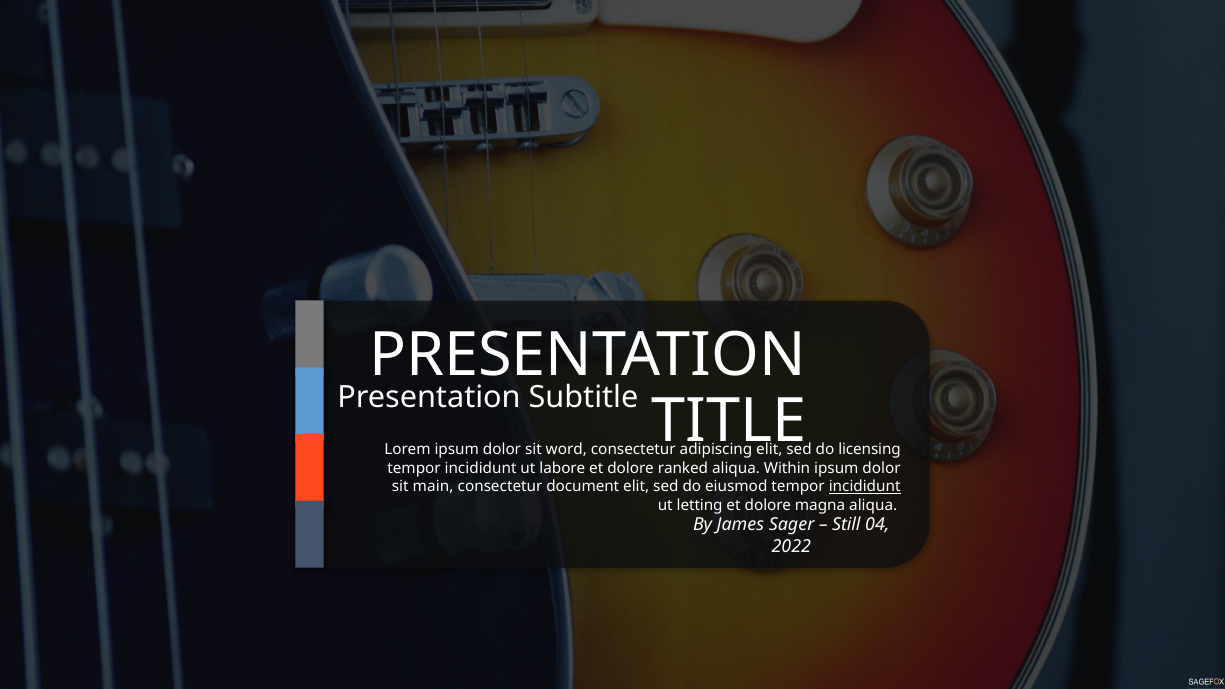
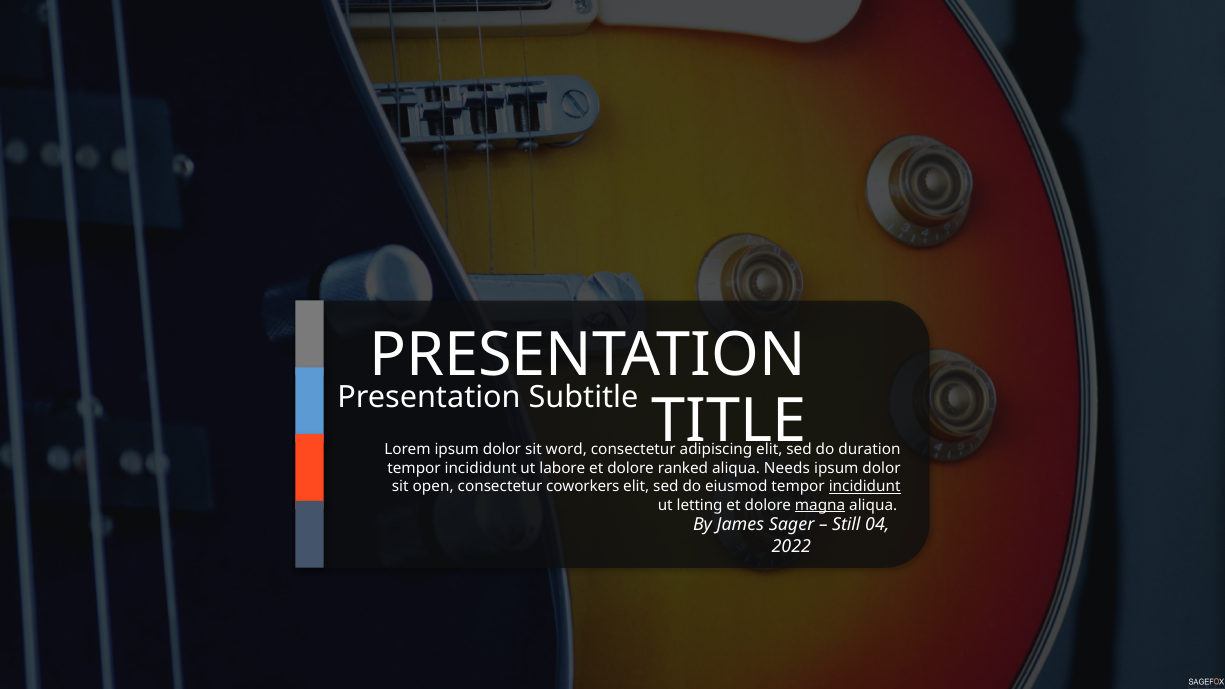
licensing: licensing -> duration
Within: Within -> Needs
main: main -> open
document: document -> coworkers
magna underline: none -> present
